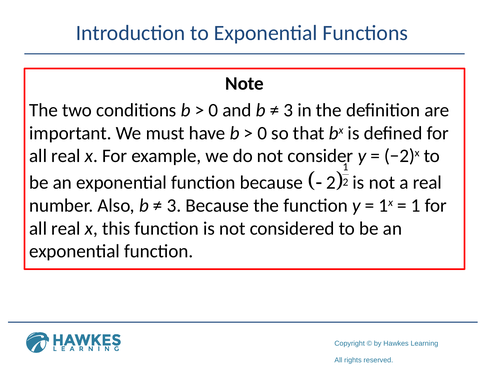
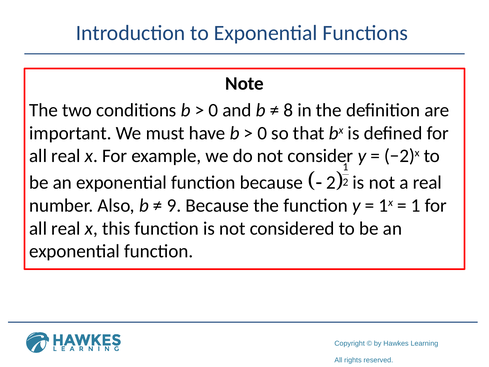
3 at (288, 110): 3 -> 8
3 at (174, 205): 3 -> 9
